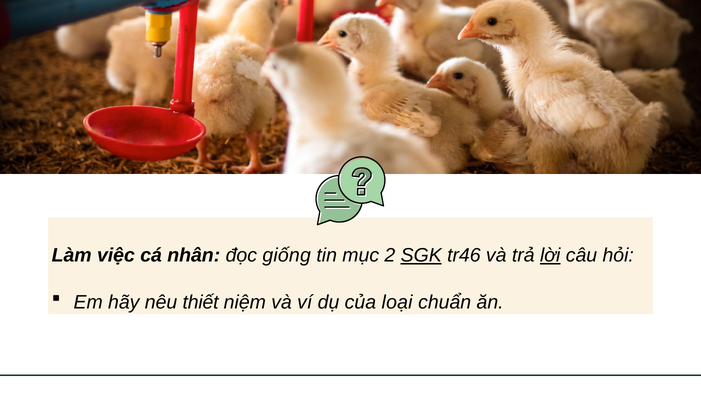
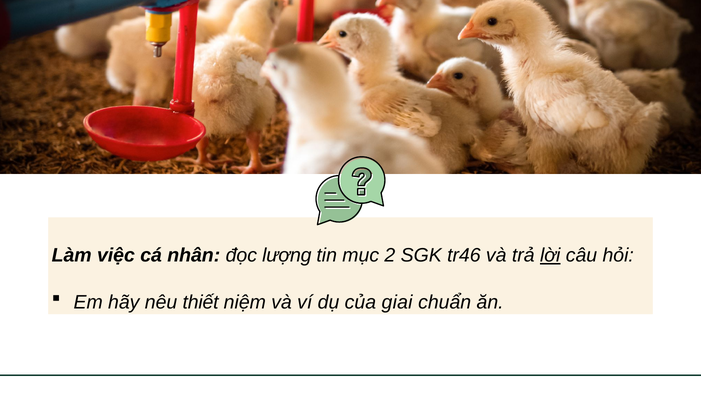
giống: giống -> lượng
SGK underline: present -> none
loại: loại -> giai
